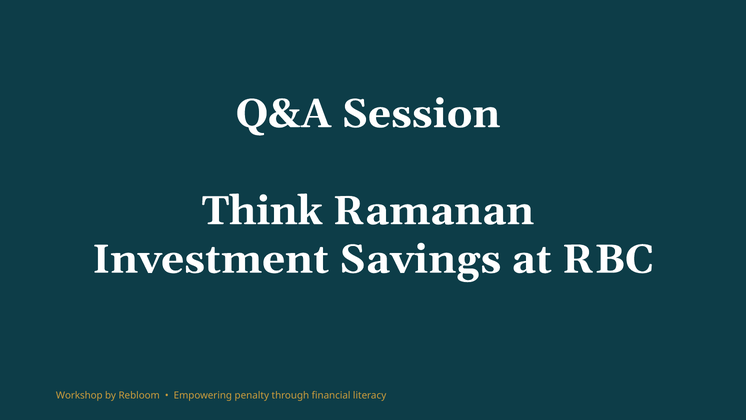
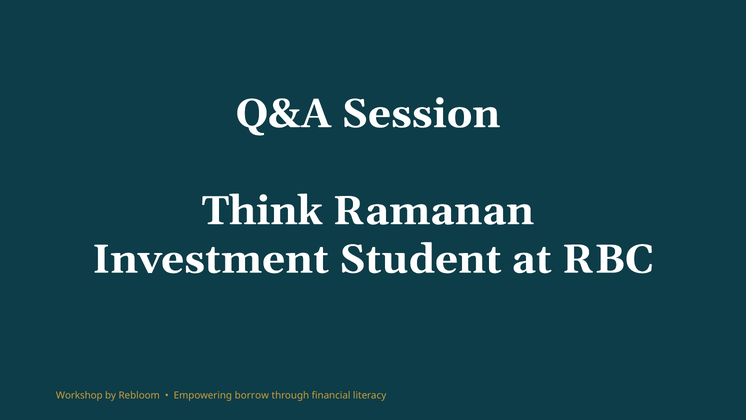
Savings: Savings -> Student
penalty: penalty -> borrow
